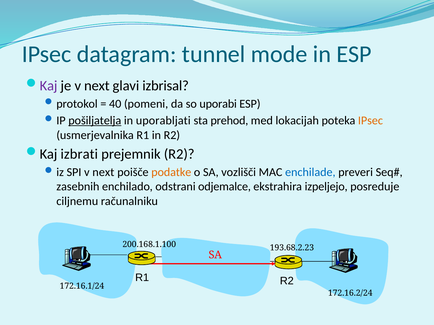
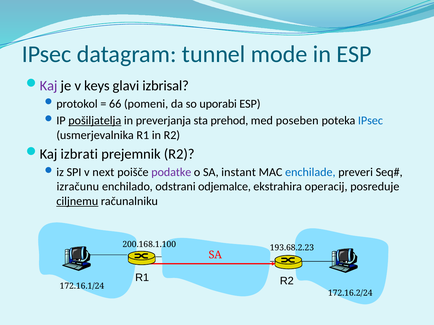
je v next: next -> keys
40: 40 -> 66
uporabljati: uporabljati -> preverjanja
lokacijah: lokacijah -> poseben
IPsec at (370, 121) colour: orange -> blue
podatke colour: orange -> purple
vozlišči: vozlišči -> instant
zasebnih: zasebnih -> izračunu
izpeljejo: izpeljejo -> operacij
ciljnemu underline: none -> present
